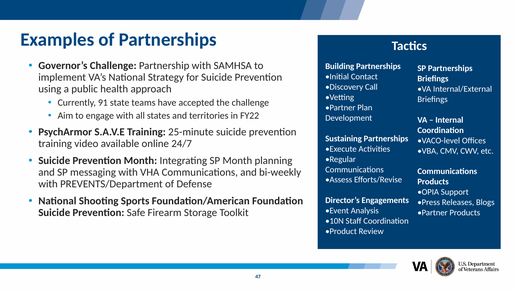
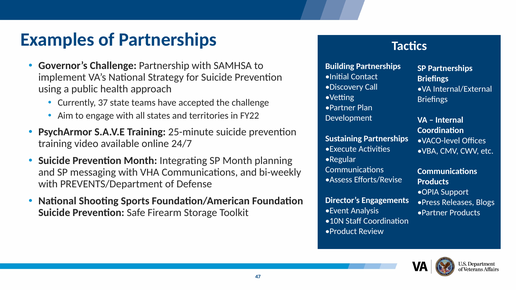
91: 91 -> 37
